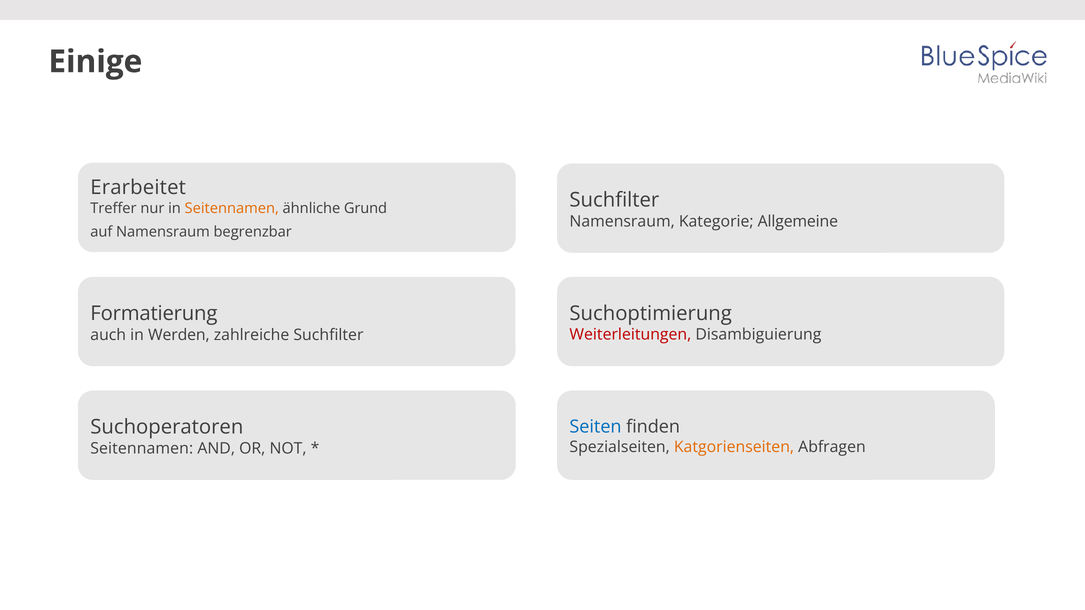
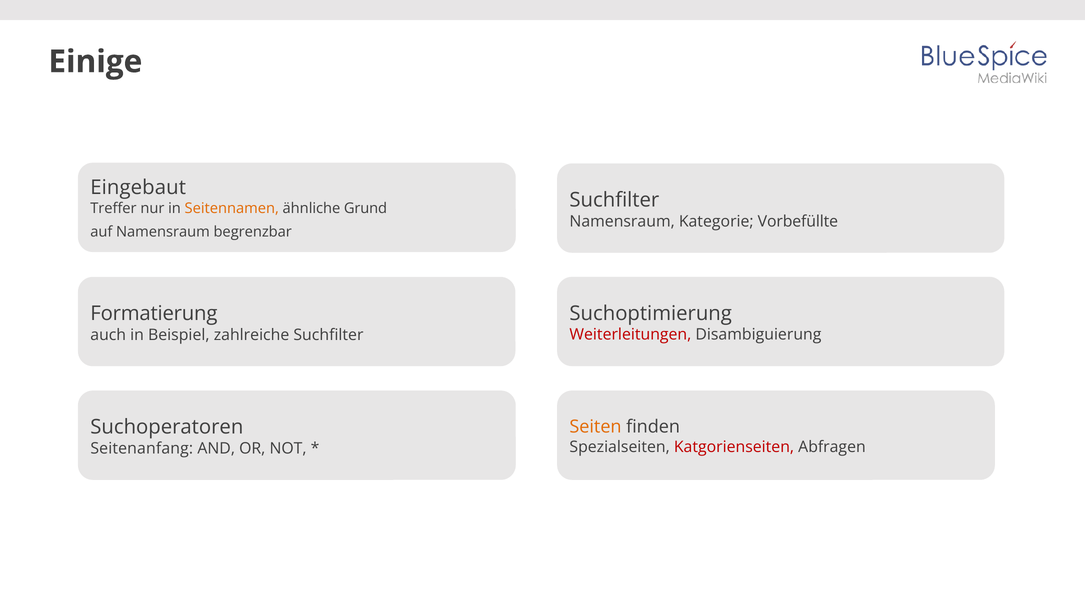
Erarbeitet: Erarbeitet -> Eingebaut
Allgemeine: Allgemeine -> Vorbefüllte
Werden: Werden -> Beispiel
Seiten colour: blue -> orange
Katgorienseiten colour: orange -> red
Seitennamen at (142, 449): Seitennamen -> Seitenanfang
